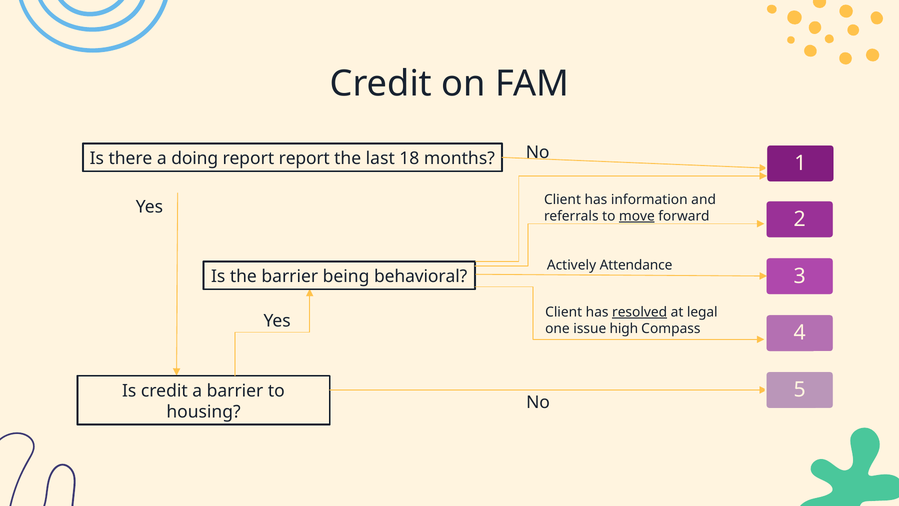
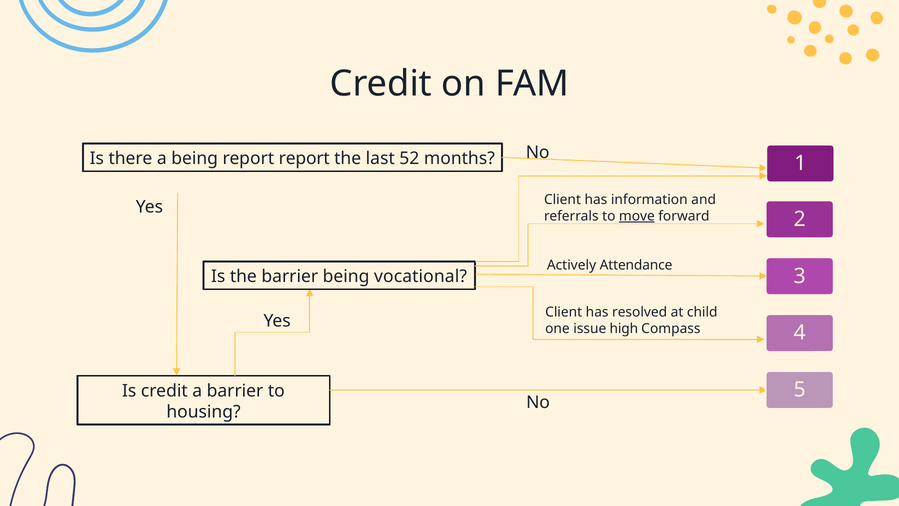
a doing: doing -> being
18: 18 -> 52
behavioral: behavioral -> vocational
resolved underline: present -> none
legal: legal -> child
